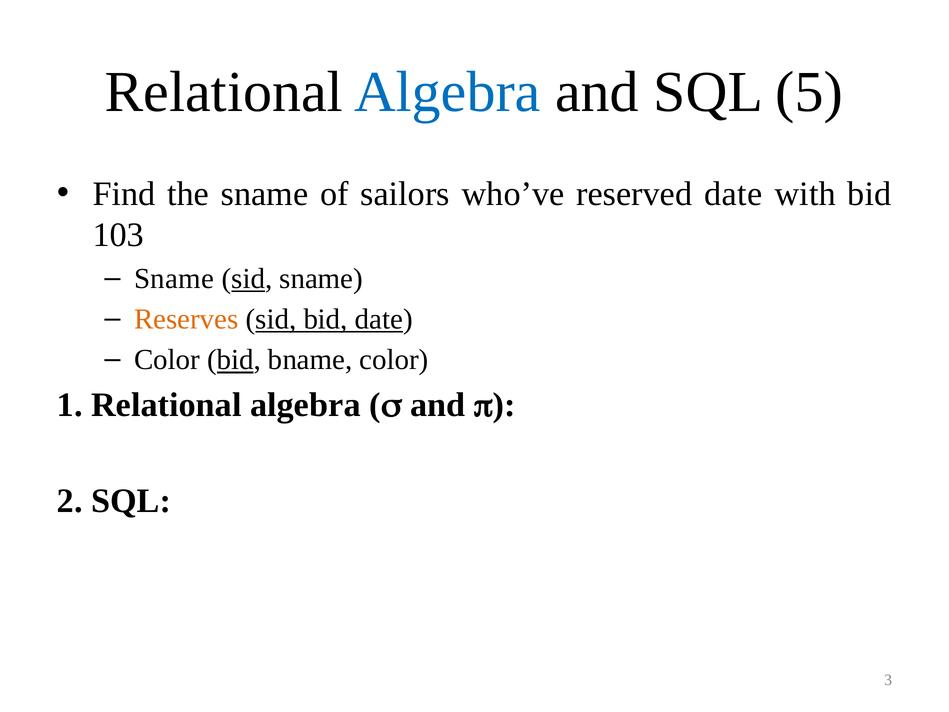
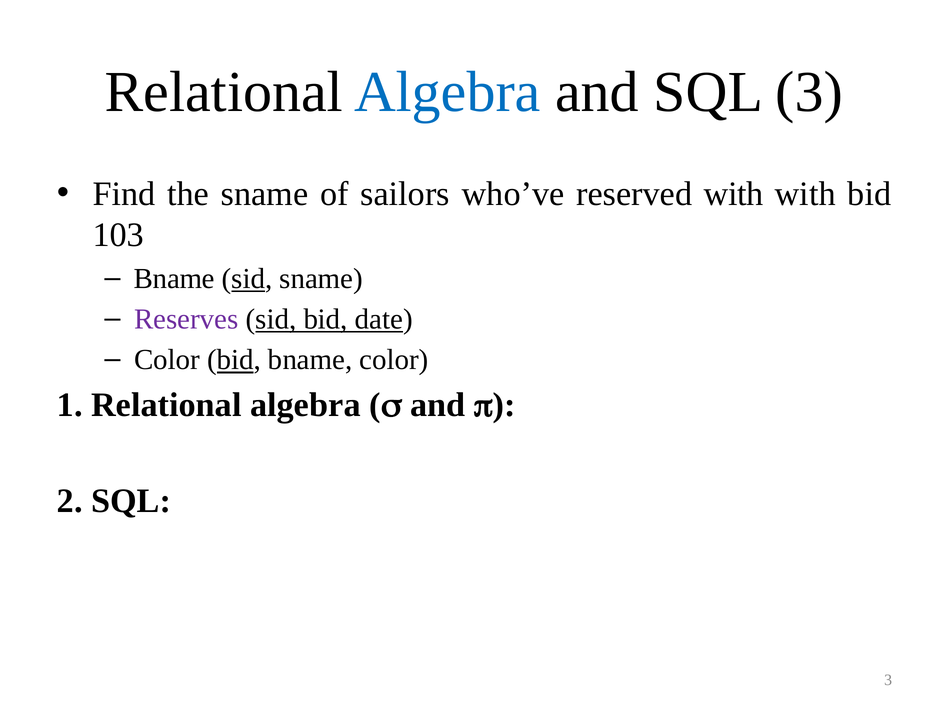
and SQL 5: 5 -> 3
reserved date: date -> with
Sname at (174, 278): Sname -> Bname
Reserves colour: orange -> purple
